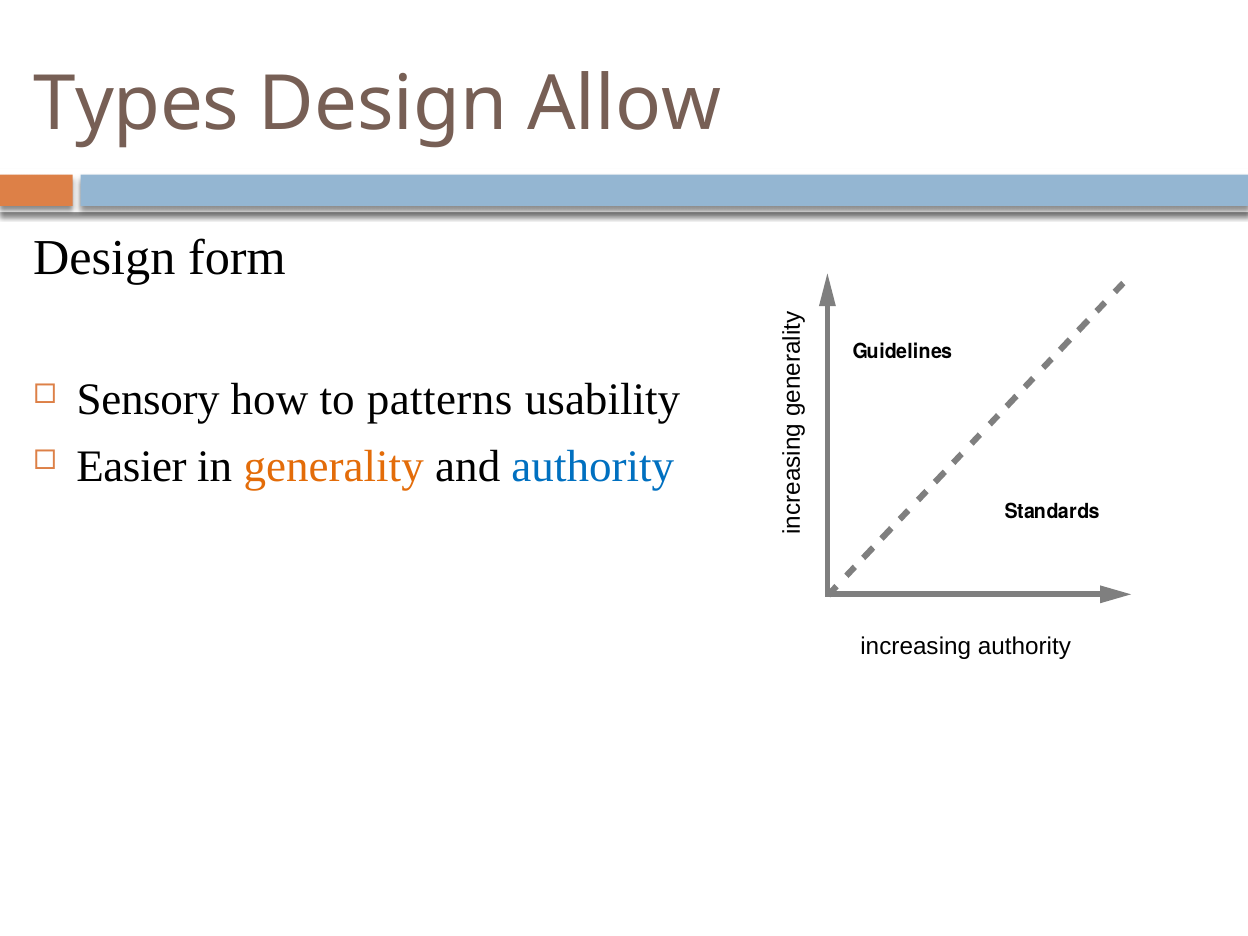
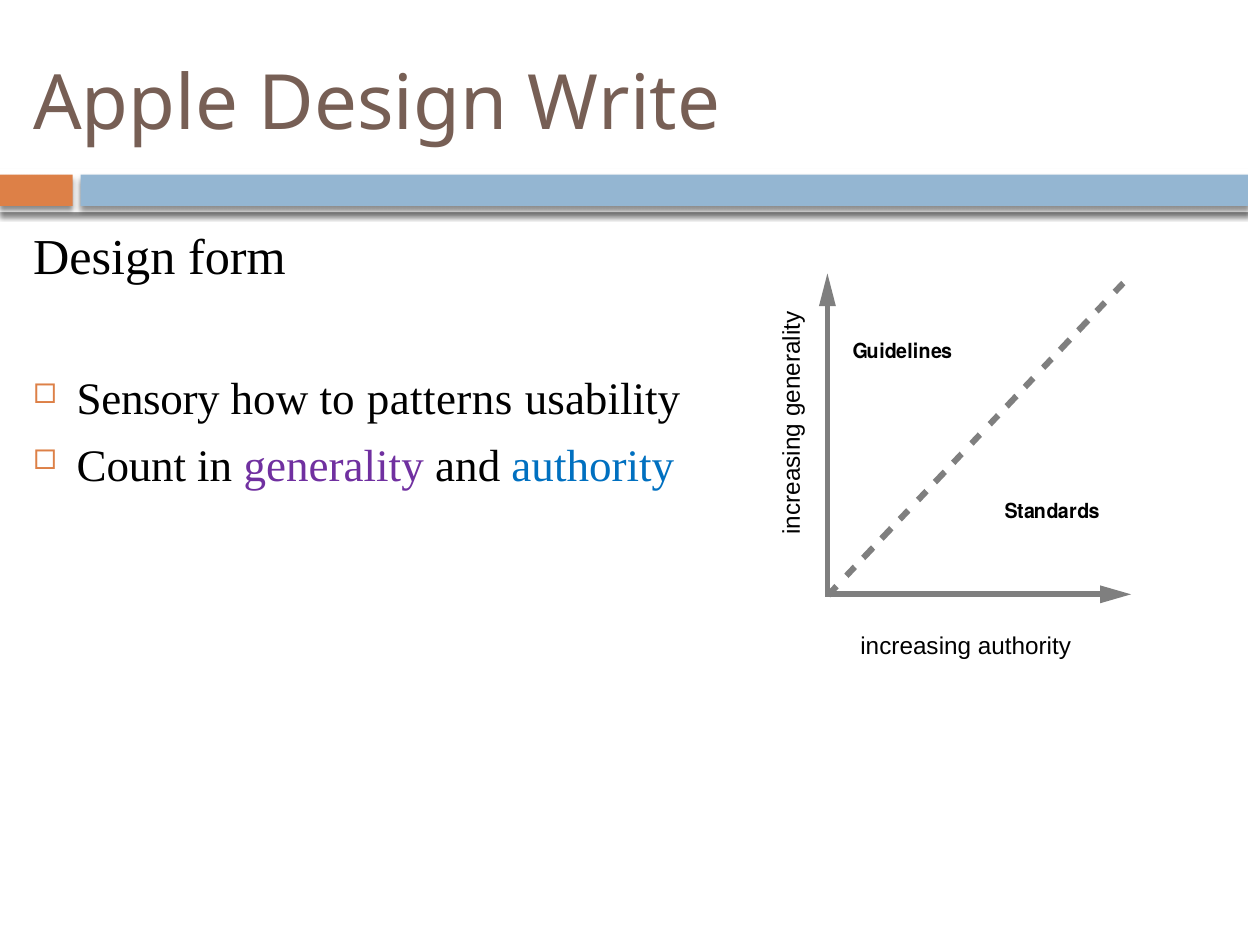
Types: Types -> Apple
Allow: Allow -> Write
Easier: Easier -> Count
generality colour: orange -> purple
